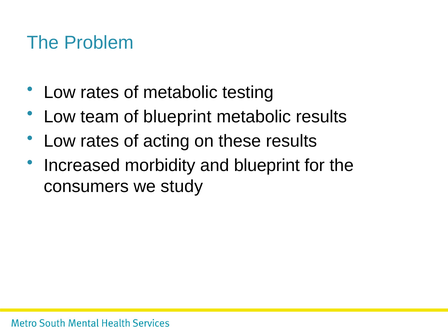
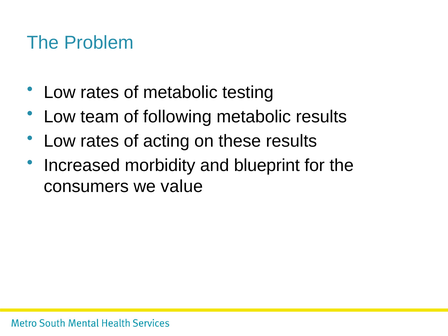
of blueprint: blueprint -> following
study: study -> value
